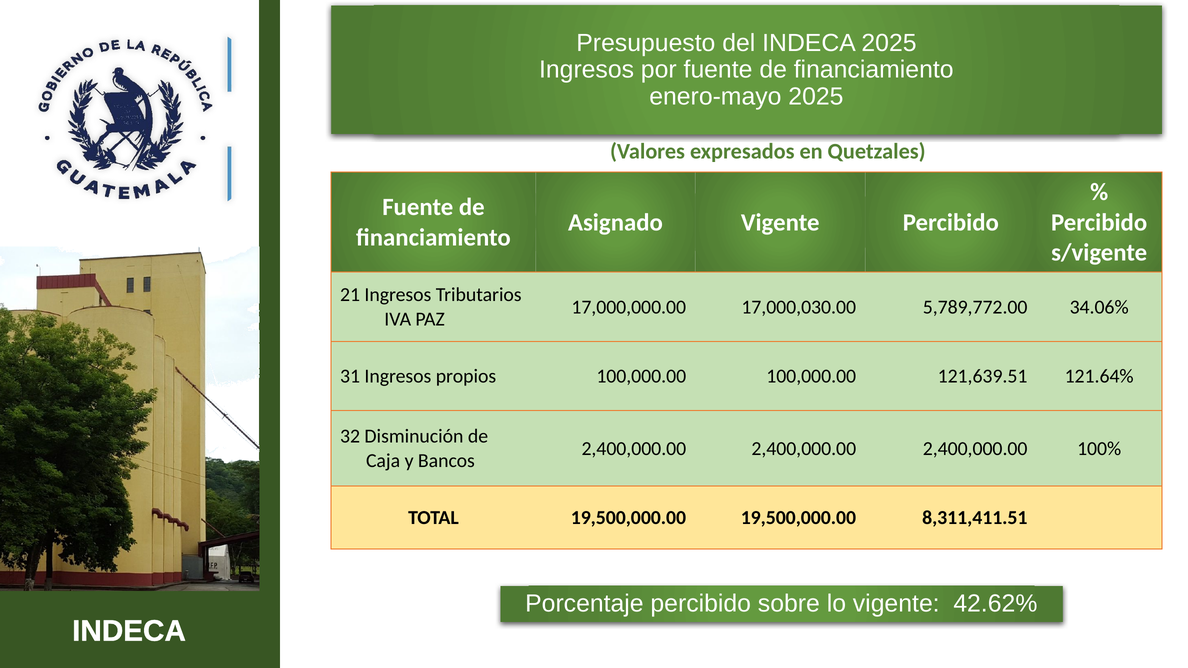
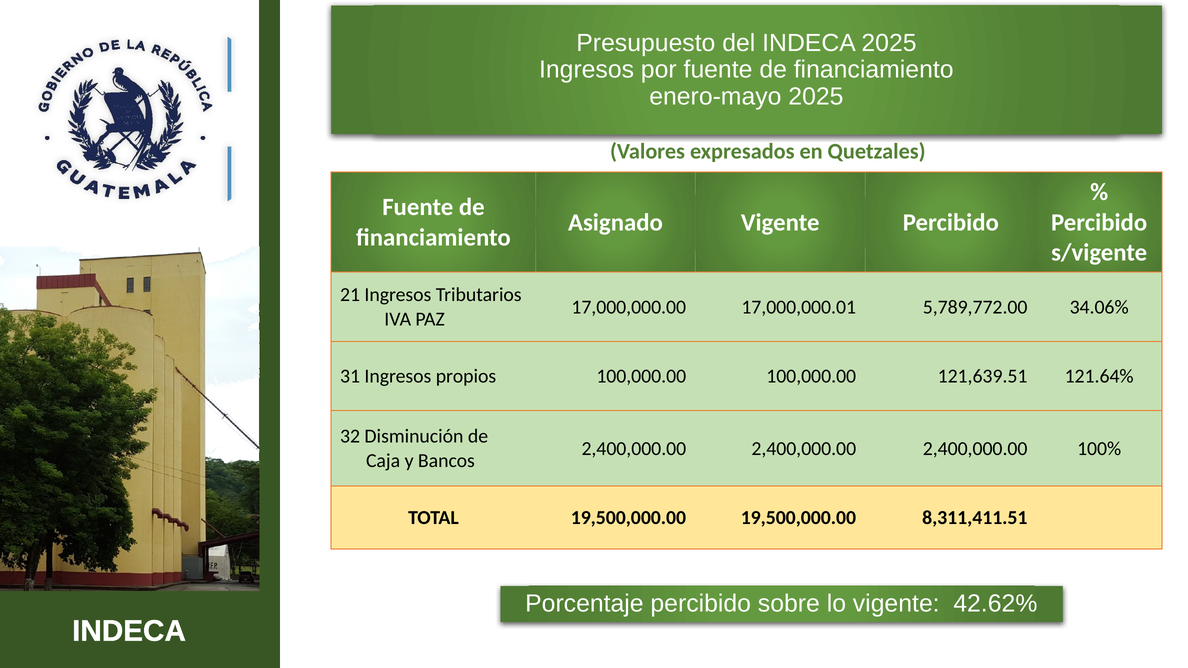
17,000,030.00: 17,000,030.00 -> 17,000,000.01
